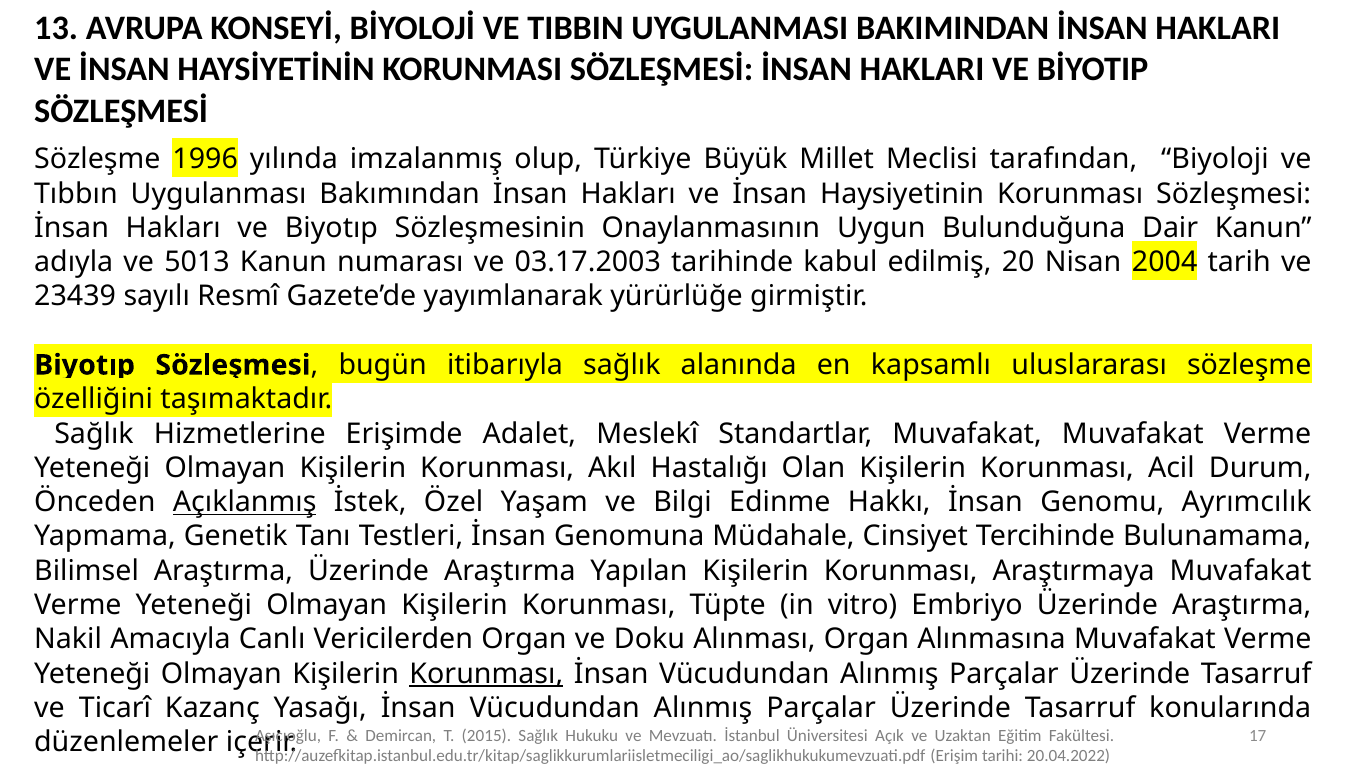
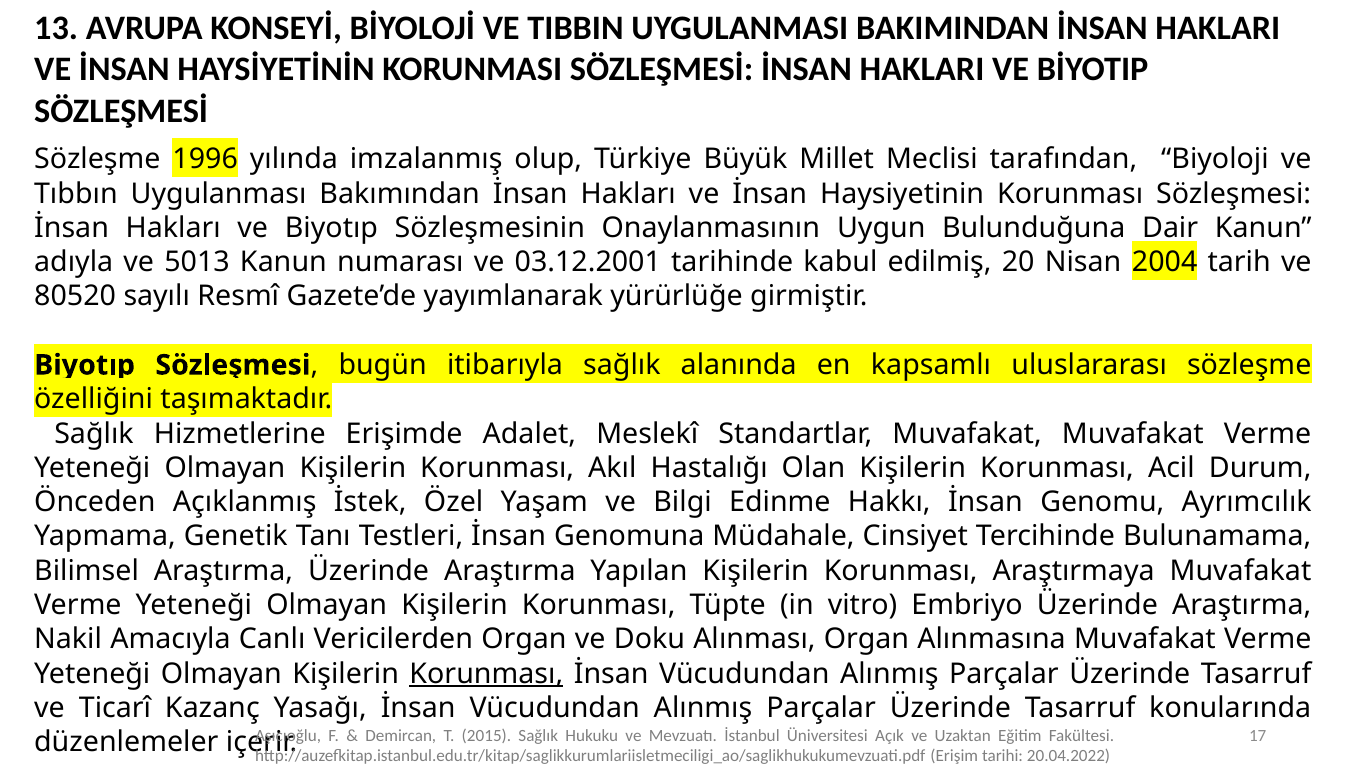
03.17.2003: 03.17.2003 -> 03.12.2001
23439: 23439 -> 80520
Açıklanmış underline: present -> none
